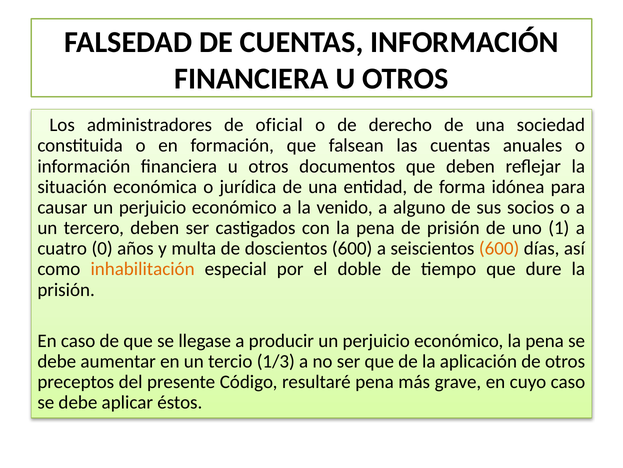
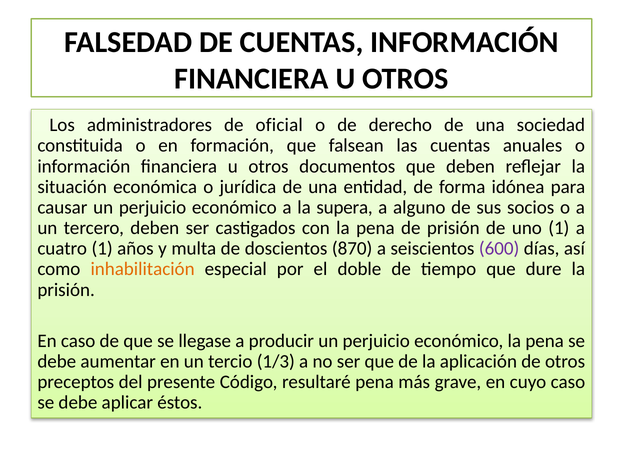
venido: venido -> supera
cuatro 0: 0 -> 1
doscientos 600: 600 -> 870
600 at (499, 248) colour: orange -> purple
